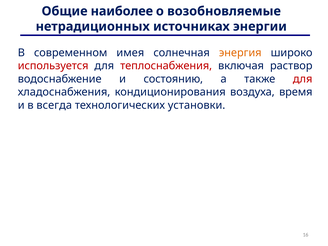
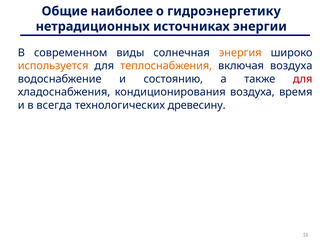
возобновляемые: возобновляемые -> гидроэнергетику
имея: имея -> виды
используется colour: red -> orange
теплоснабжения colour: red -> orange
включая раствор: раствор -> воздуха
установки: установки -> древесину
